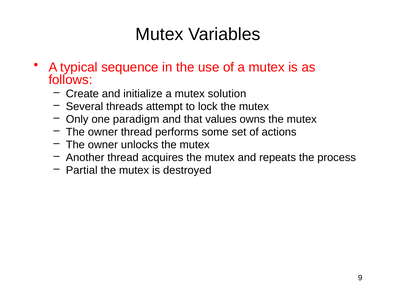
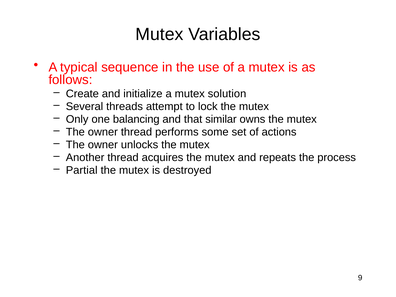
paradigm: paradigm -> balancing
values: values -> similar
